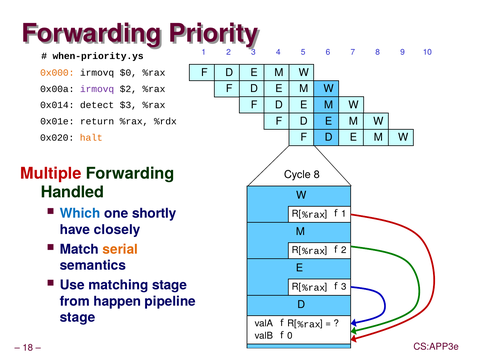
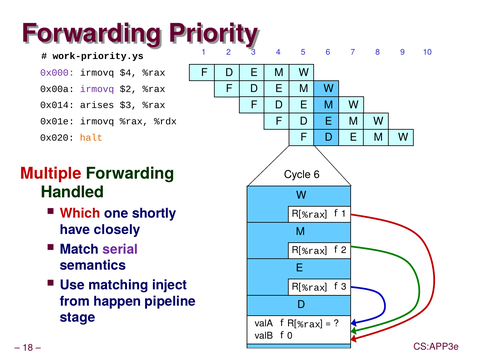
when-priority.ys: when-priority.ys -> work-priority.ys
0x000 colour: orange -> purple
$0: $0 -> $4
detect: detect -> arises
0x01e return: return -> irmovq
Cycle 8: 8 -> 6
Which colour: blue -> red
serial colour: orange -> purple
matching stage: stage -> inject
